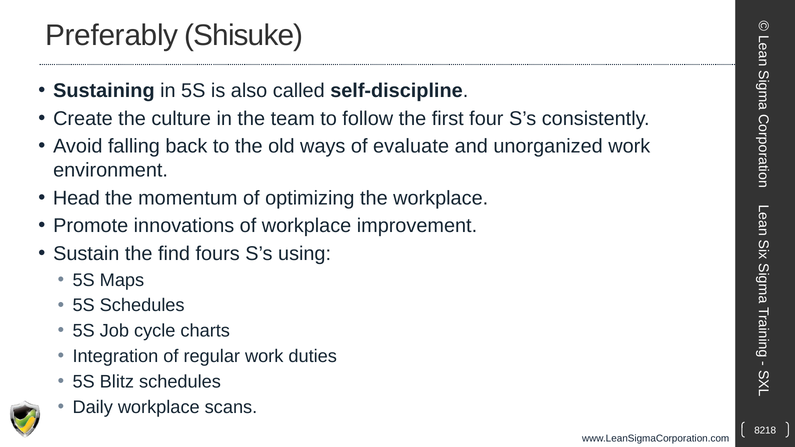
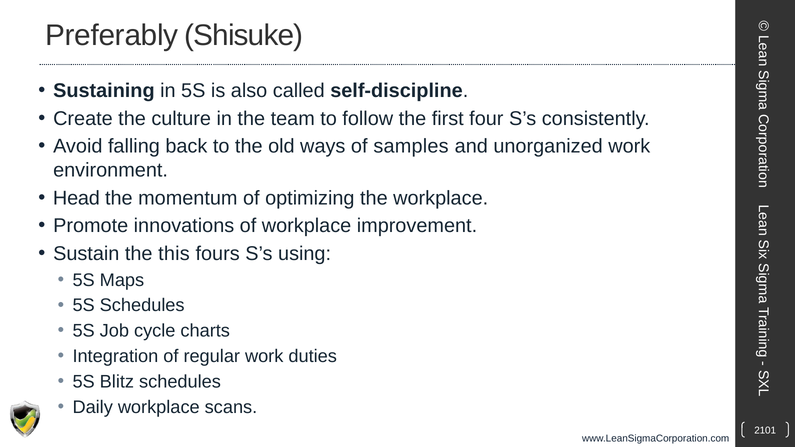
evaluate: evaluate -> samples
find: find -> this
8218: 8218 -> 2101
